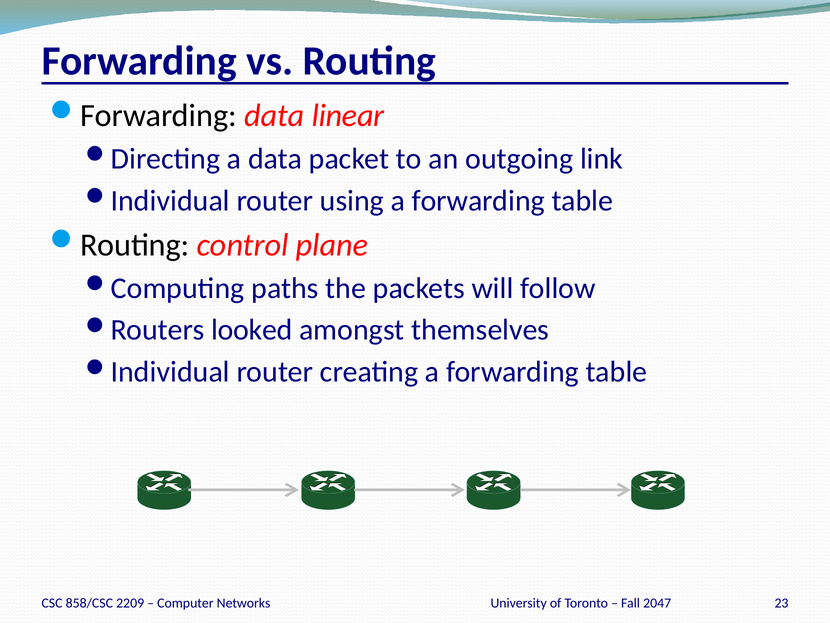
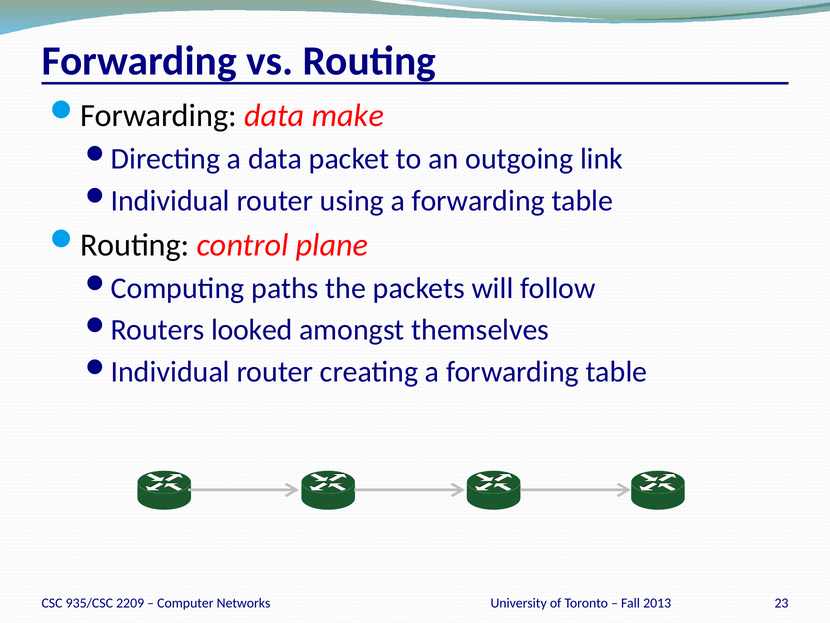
linear: linear -> make
2047: 2047 -> 2013
858/CSC: 858/CSC -> 935/CSC
